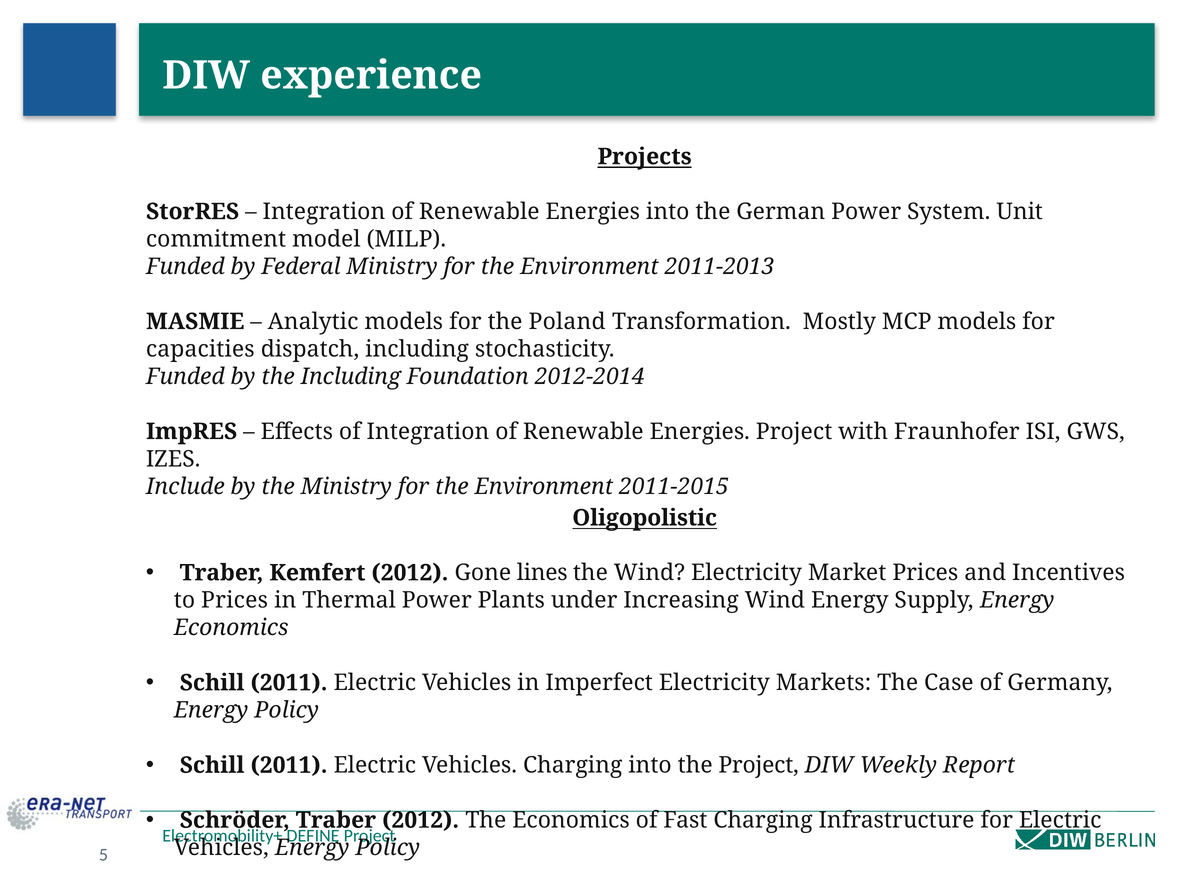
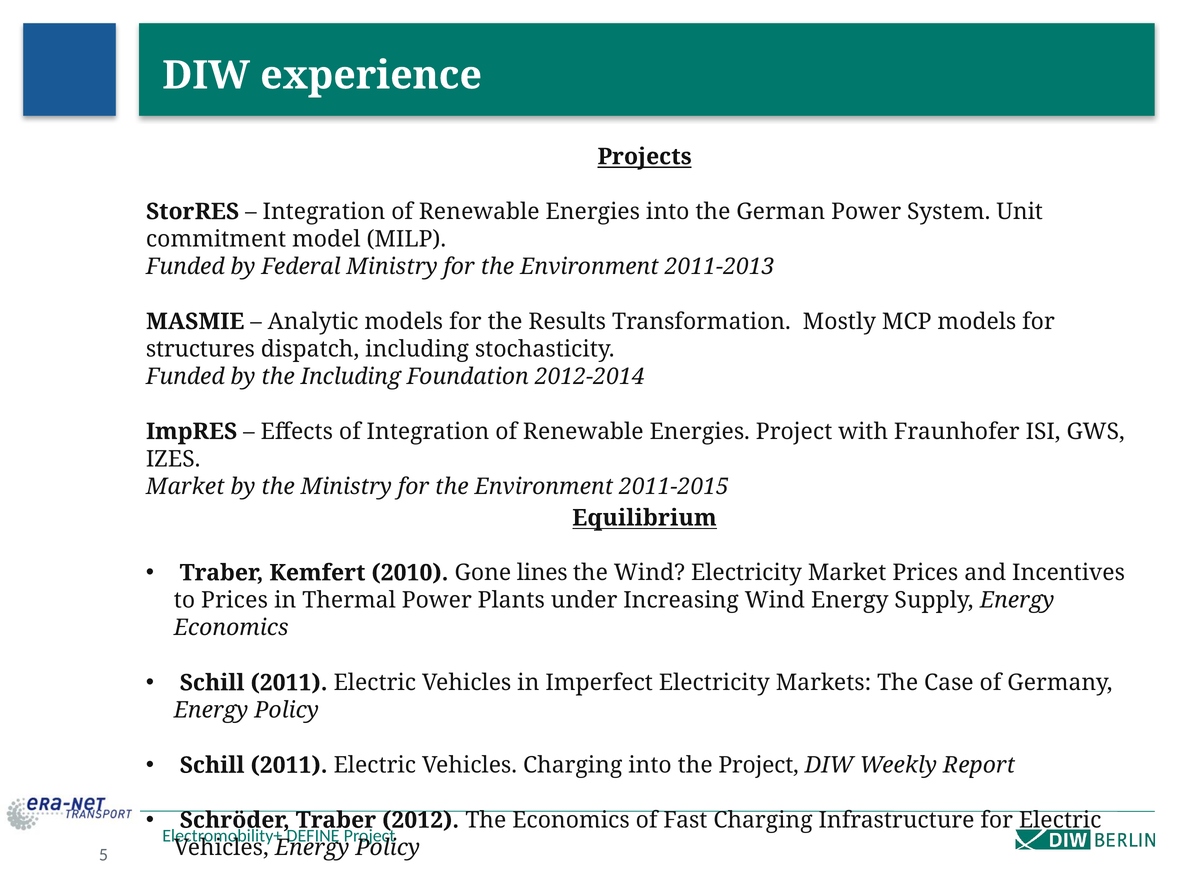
Poland: Poland -> Results
capacities: capacities -> structures
Include at (185, 487): Include -> Market
Oligopolistic: Oligopolistic -> Equilibrium
Kemfert 2012: 2012 -> 2010
